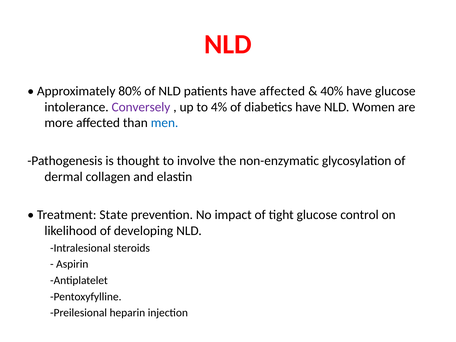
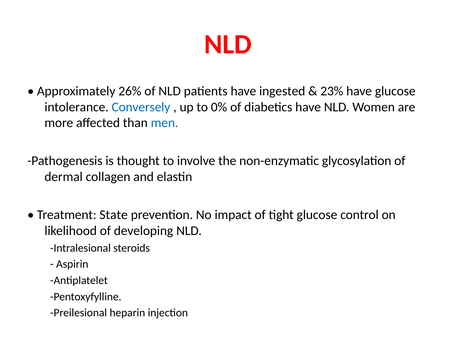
80%: 80% -> 26%
have affected: affected -> ingested
40%: 40% -> 23%
Conversely colour: purple -> blue
4%: 4% -> 0%
